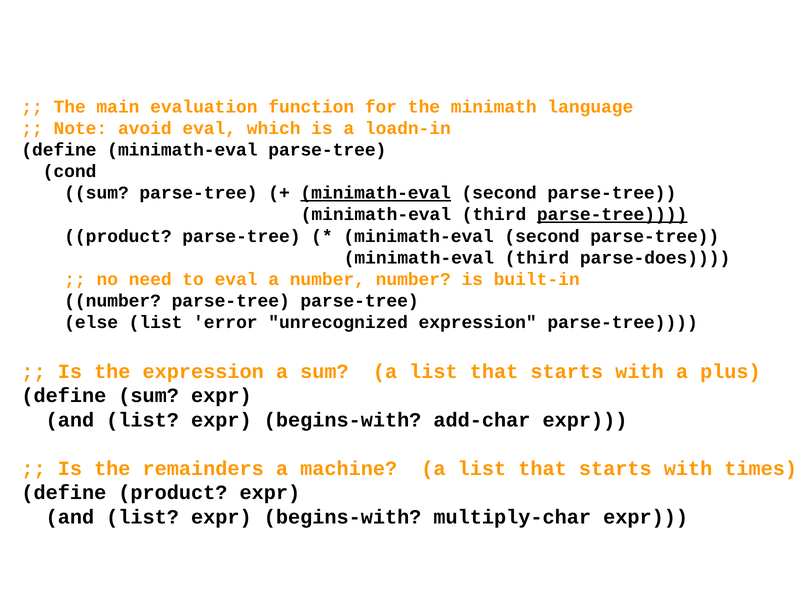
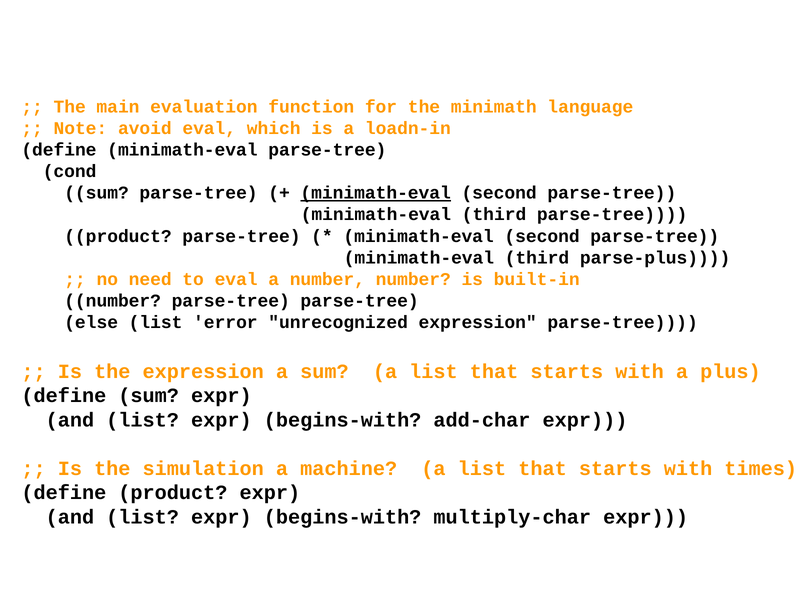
parse-tree at (612, 215) underline: present -> none
parse-does: parse-does -> parse-plus
remainders: remainders -> simulation
